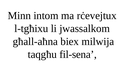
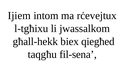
Minn: Minn -> Ijiem
għall-aħna: għall-aħna -> għall-hekk
milwija: milwija -> qiegħed
